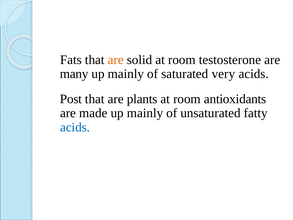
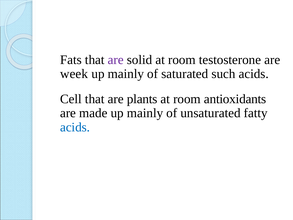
are at (116, 60) colour: orange -> purple
many: many -> week
very: very -> such
Post: Post -> Cell
